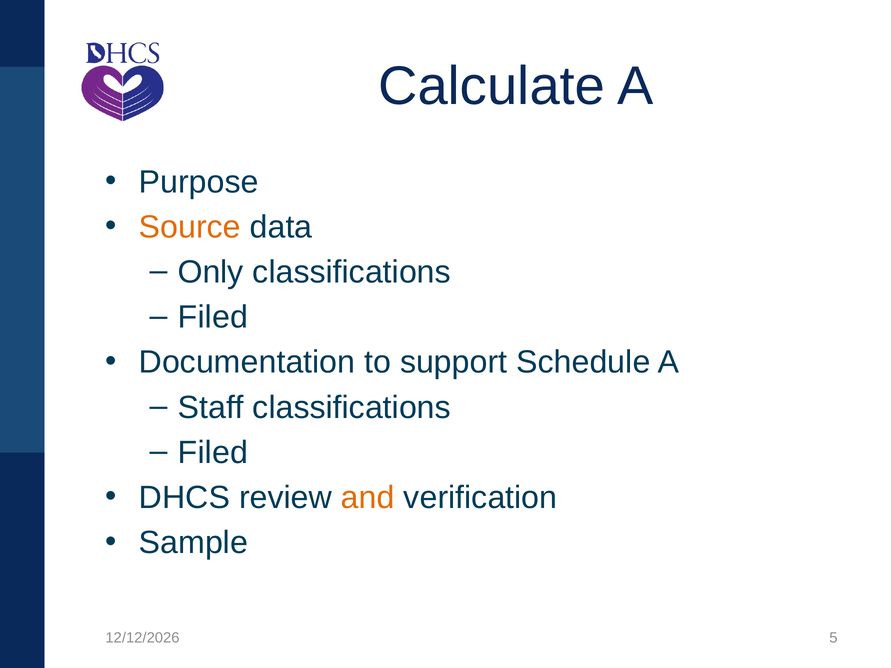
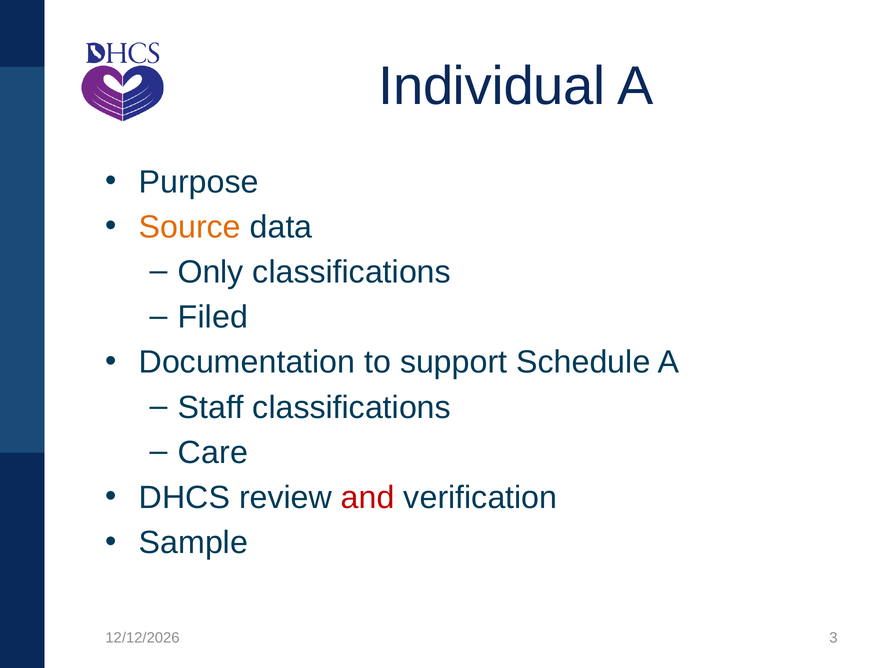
Calculate: Calculate -> Individual
Filed at (213, 453): Filed -> Care
and colour: orange -> red
5: 5 -> 3
